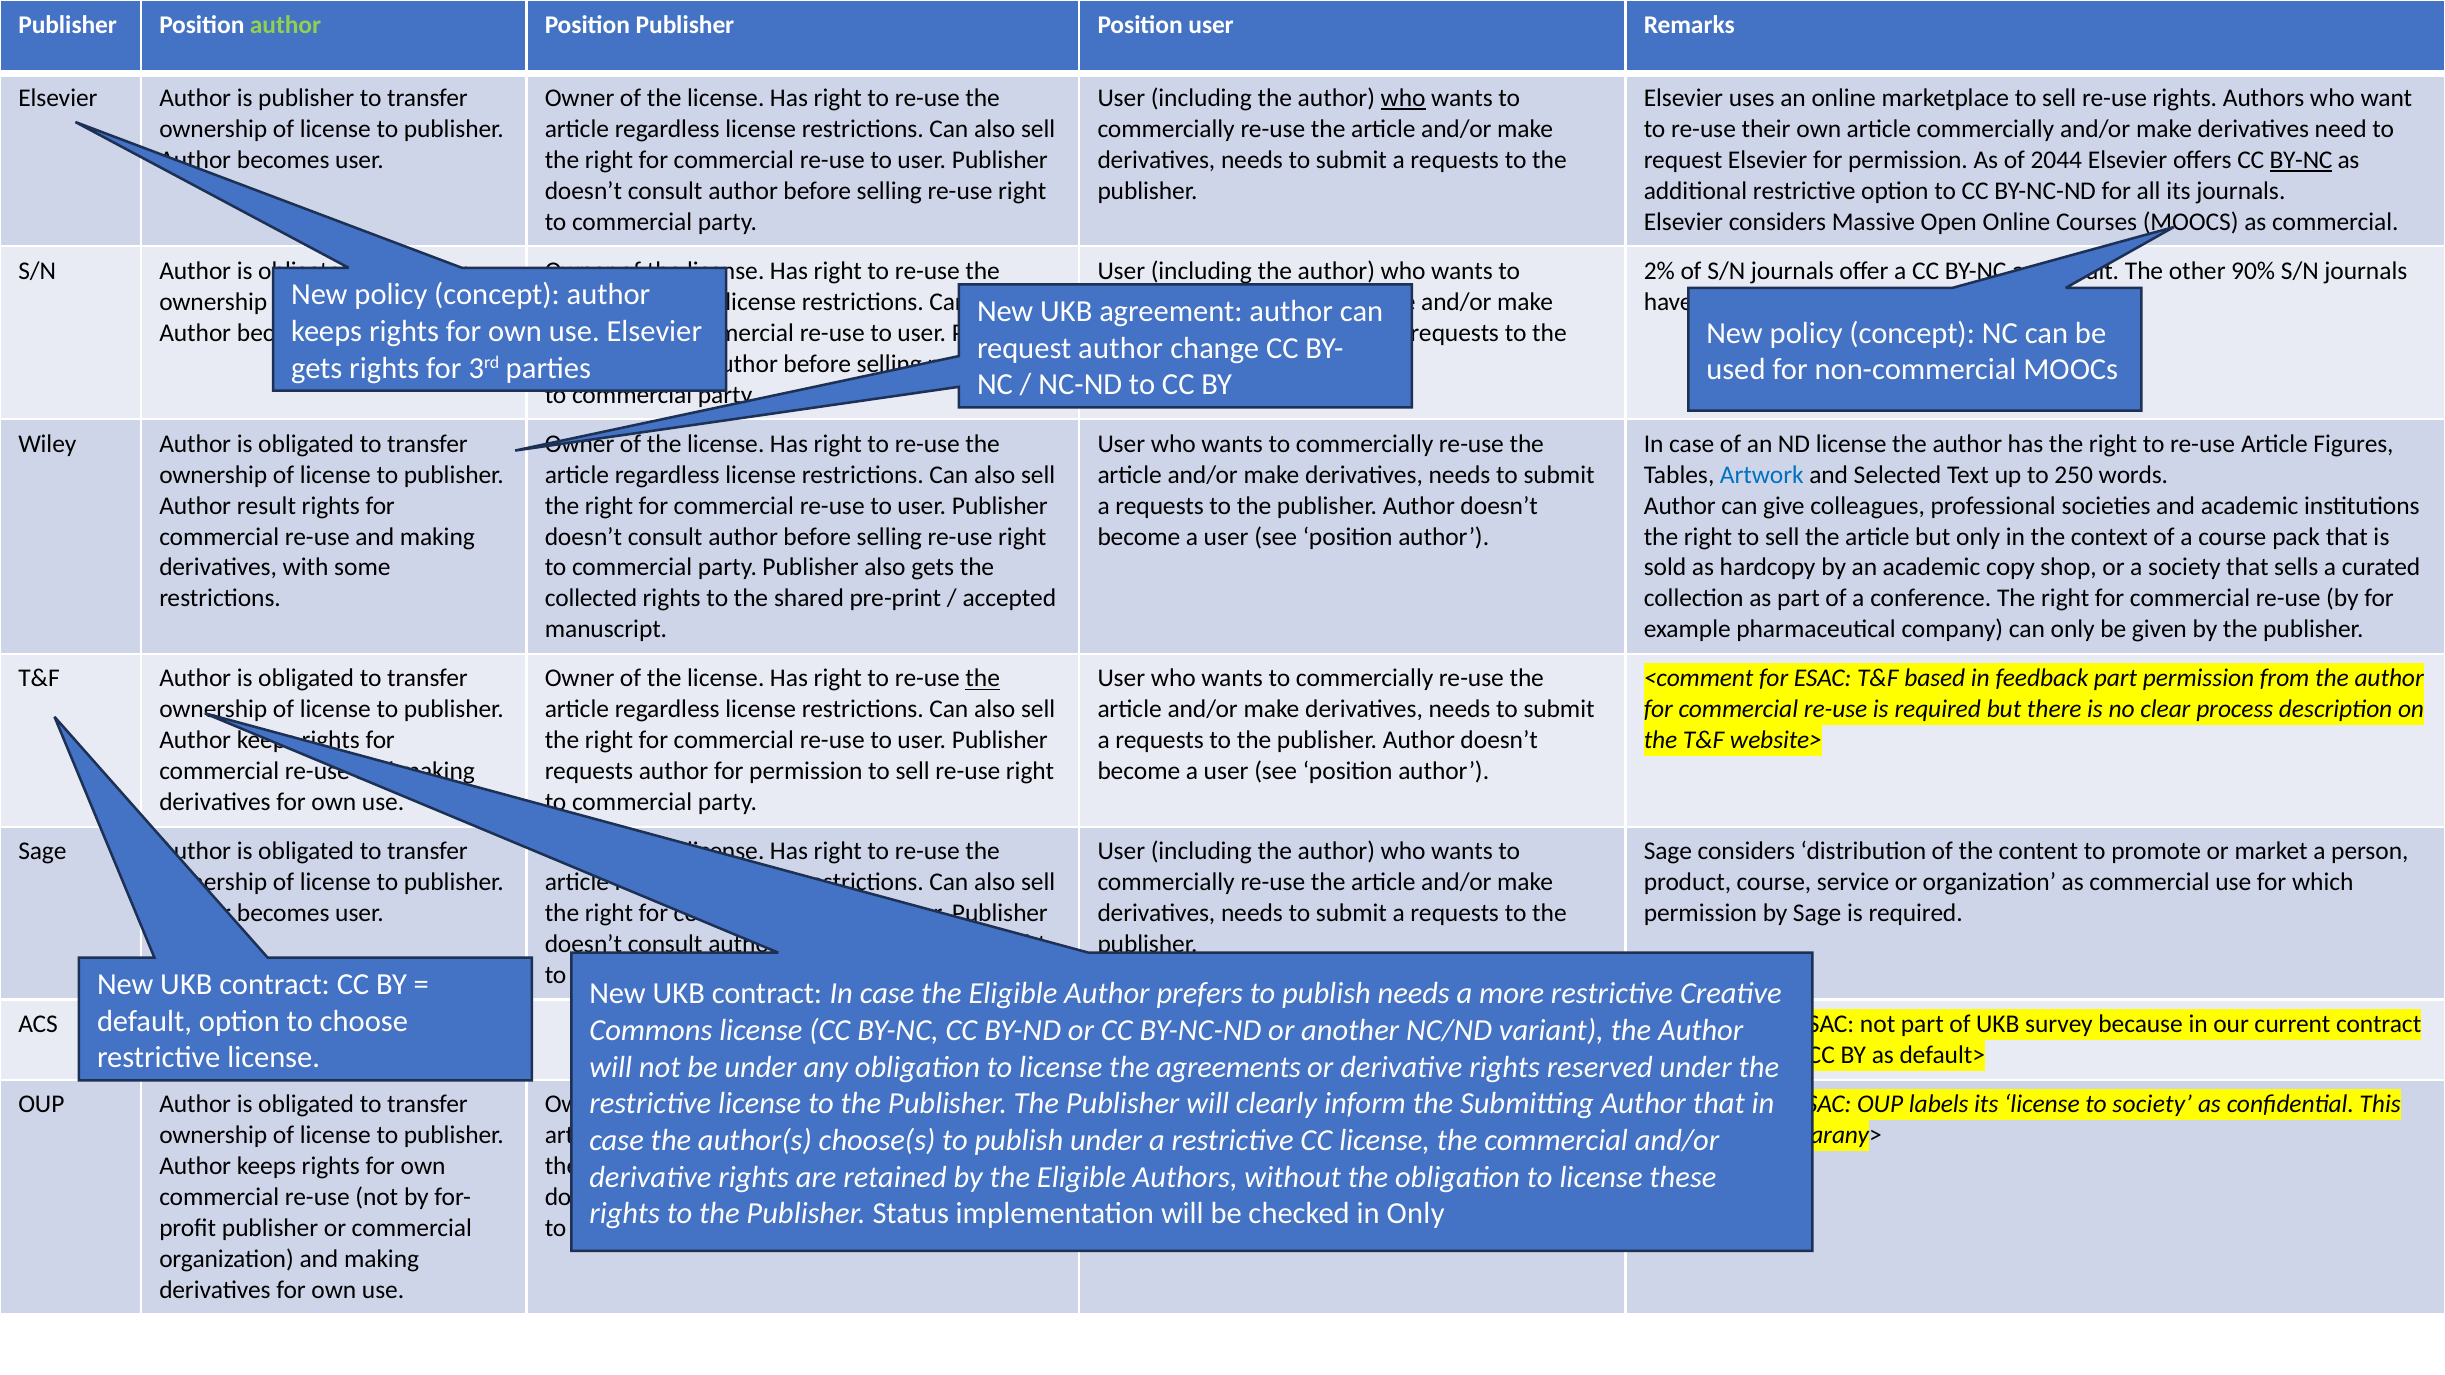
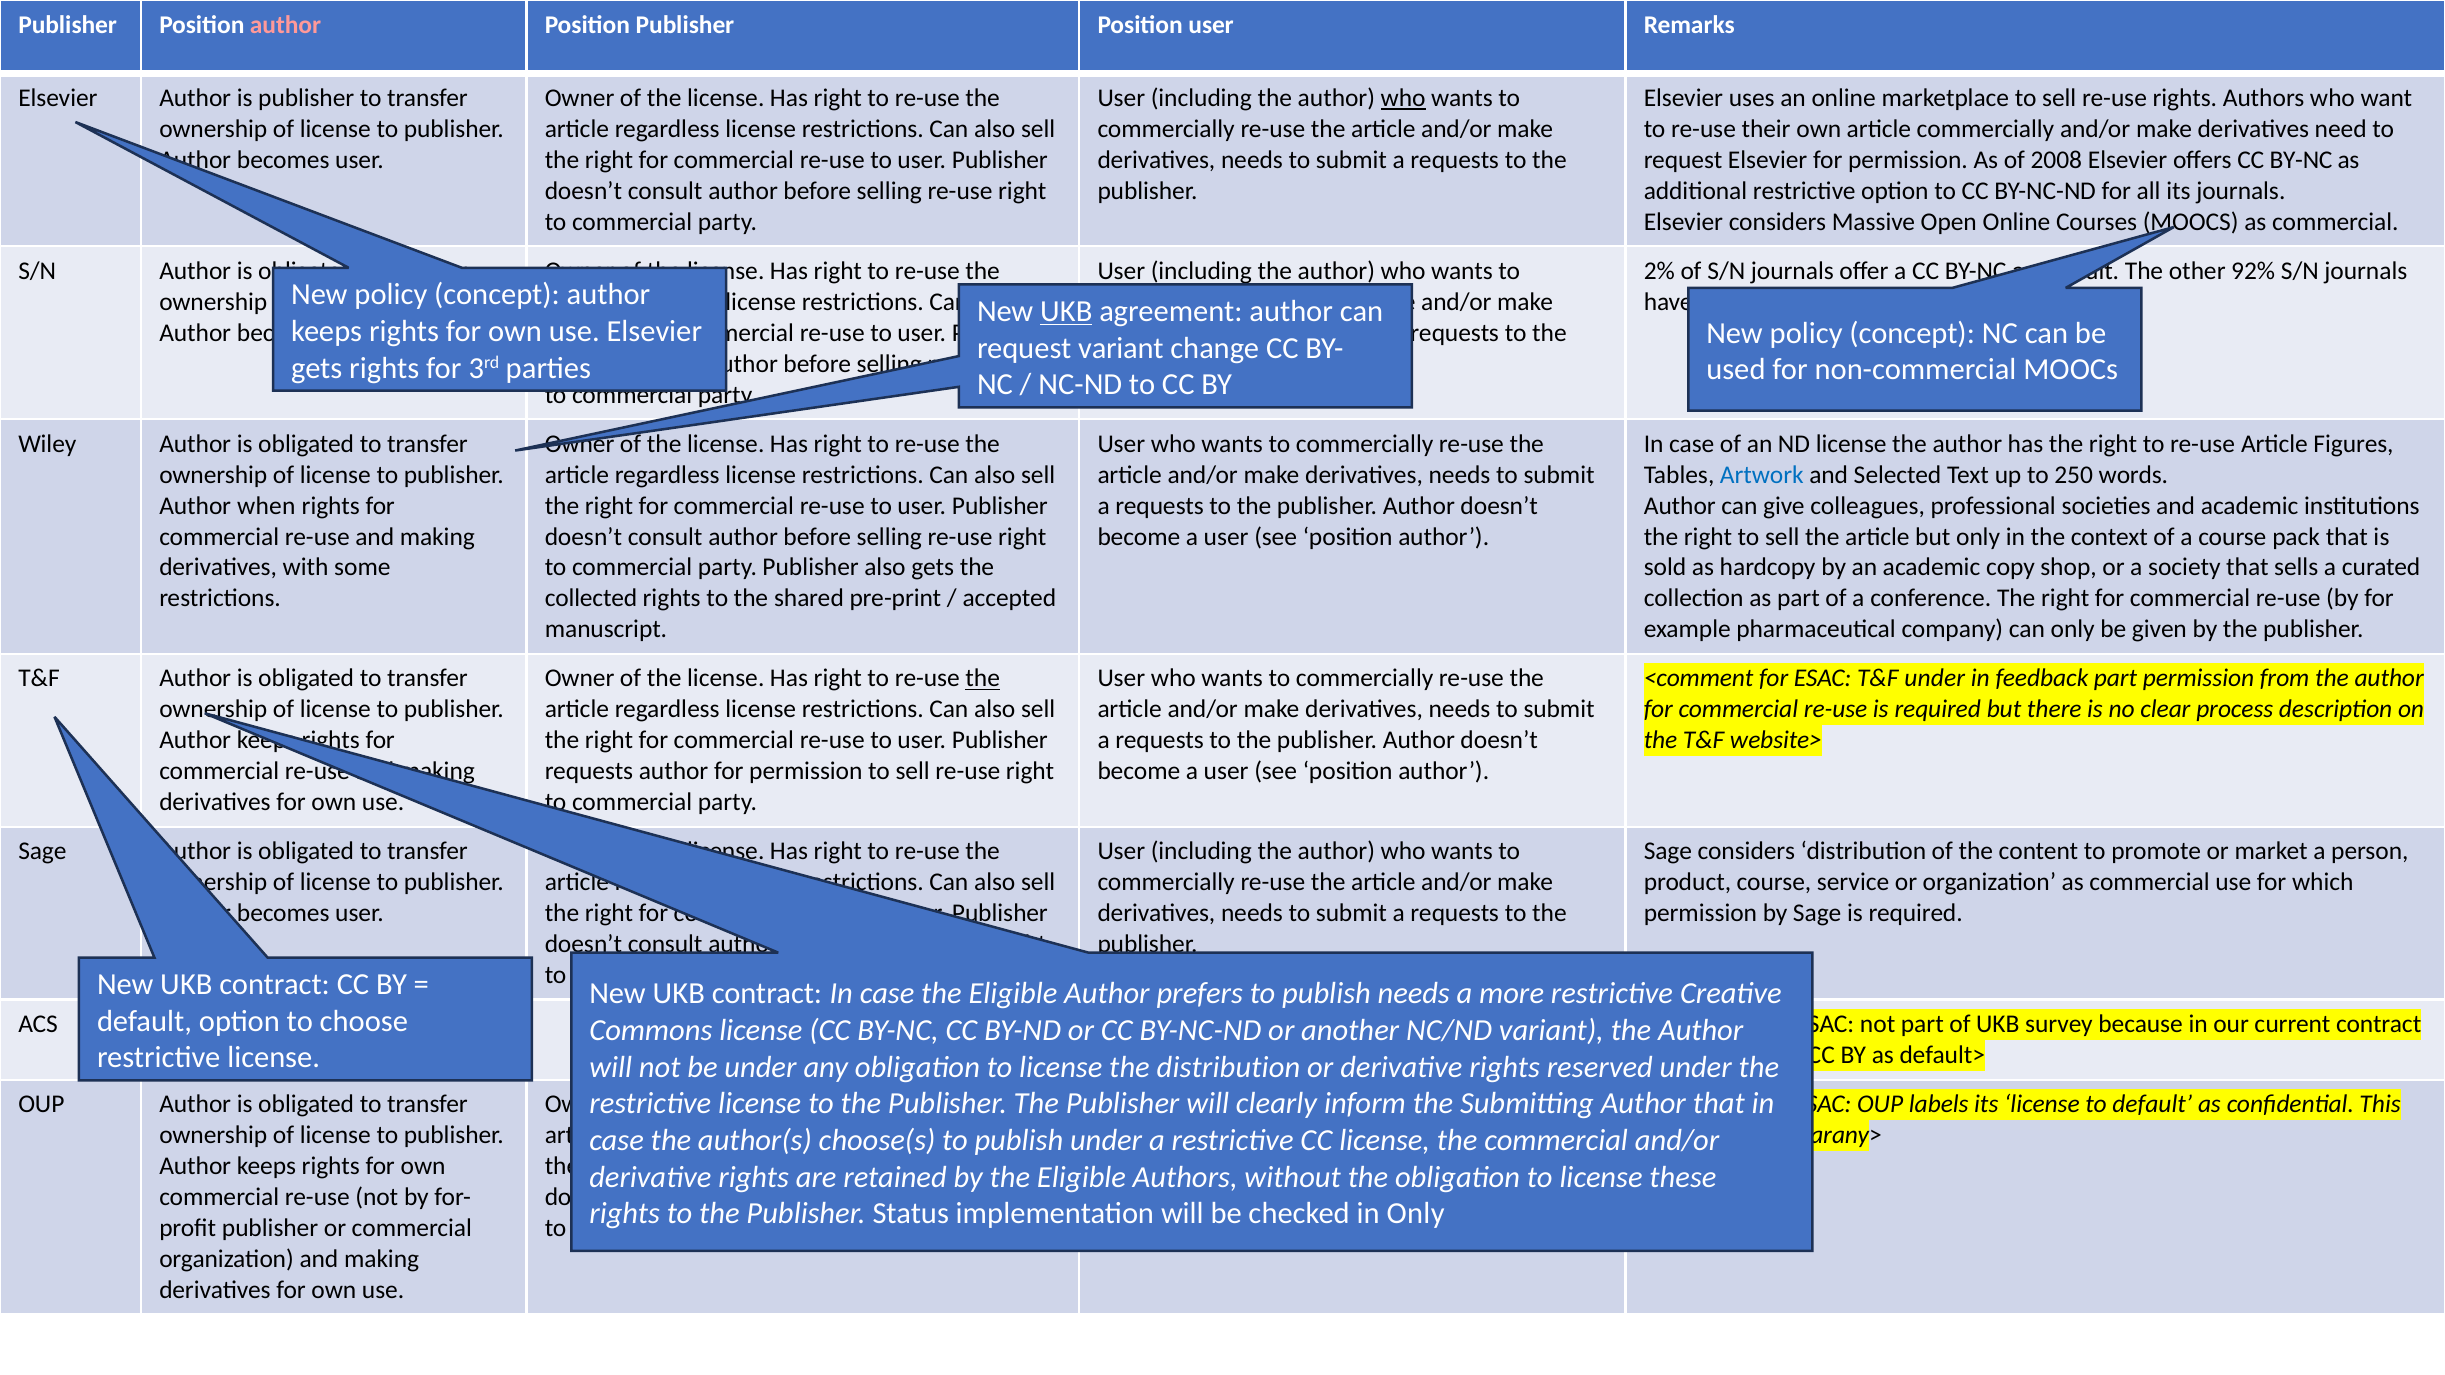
author at (286, 25) colour: light green -> pink
2044: 2044 -> 2008
BY-NC at (2301, 160) underline: present -> none
90%: 90% -> 92%
UKB at (1066, 311) underline: none -> present
author at (1121, 348): author -> variant
result: result -> when
T&F based: based -> under
the agreements: agreements -> distribution
to society: society -> default
